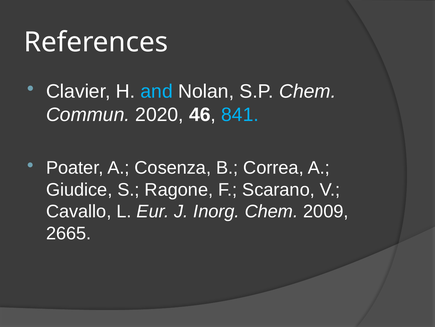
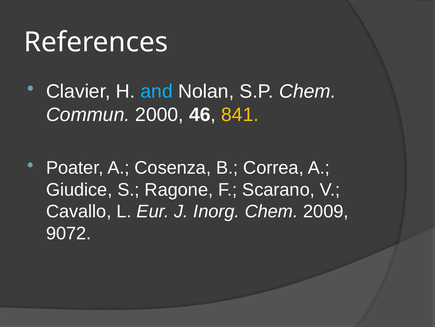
2020: 2020 -> 2000
841 colour: light blue -> yellow
2665: 2665 -> 9072
